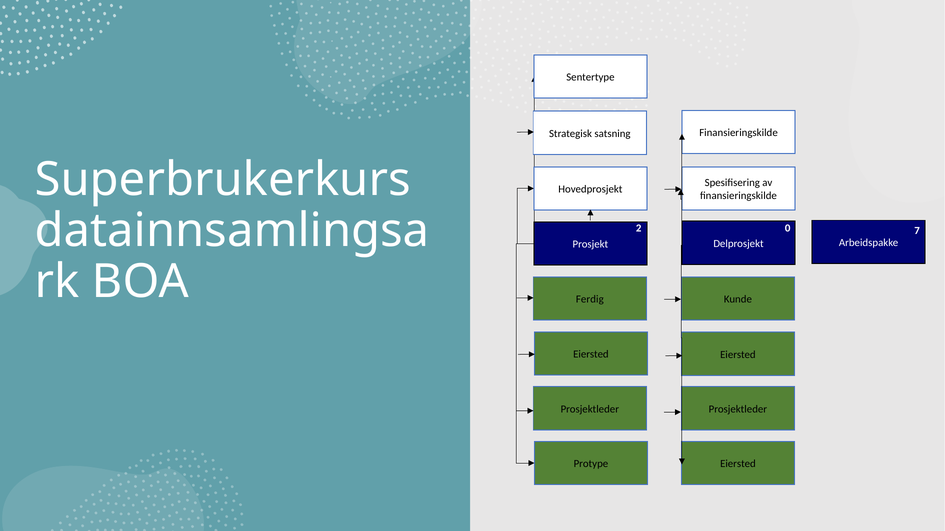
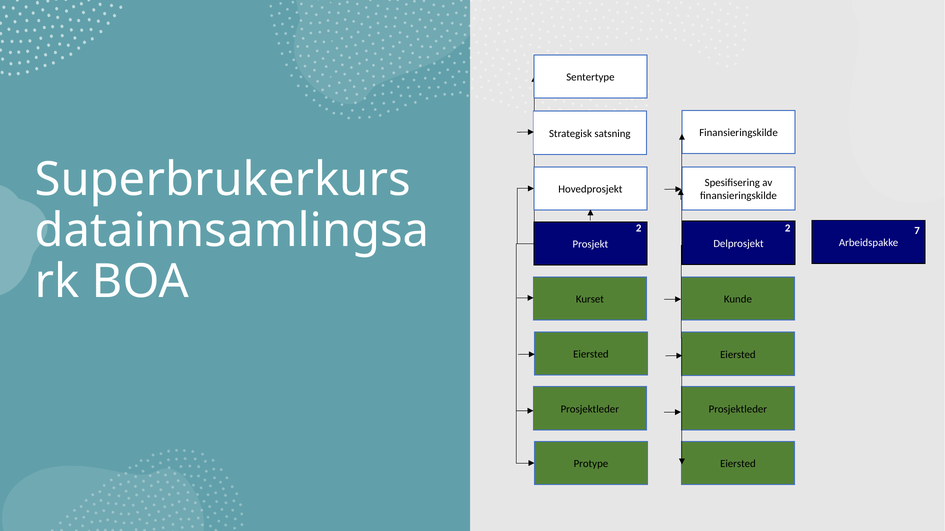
2 0: 0 -> 2
Ferdig: Ferdig -> Kurset
